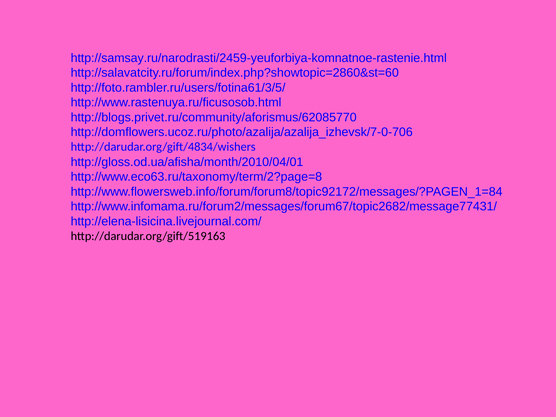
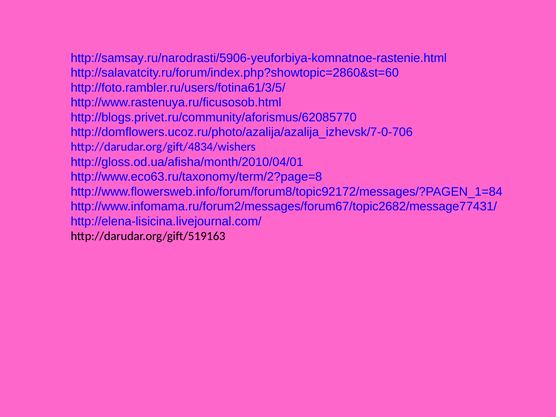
http://samsay.ru/narodrasti/2459-yeuforbiya-komnatnoe-rastenie.html: http://samsay.ru/narodrasti/2459-yeuforbiya-komnatnoe-rastenie.html -> http://samsay.ru/narodrasti/5906-yeuforbiya-komnatnoe-rastenie.html
